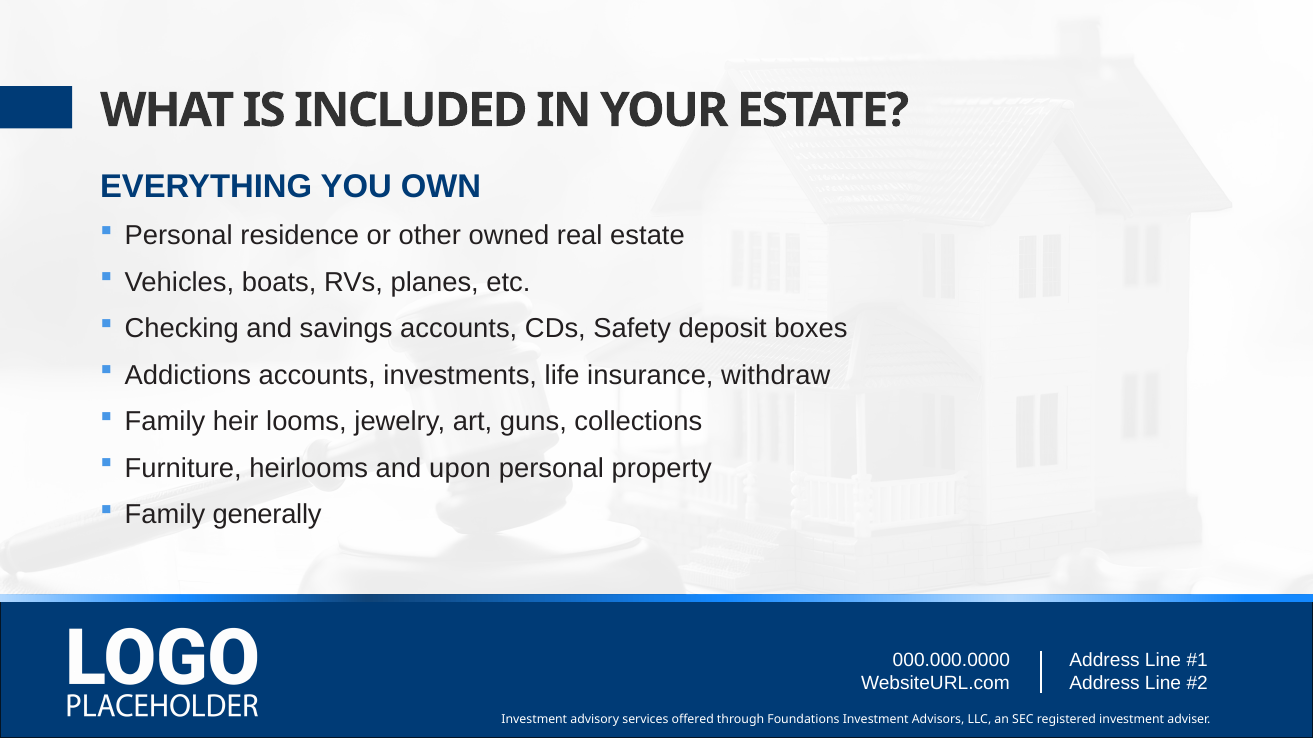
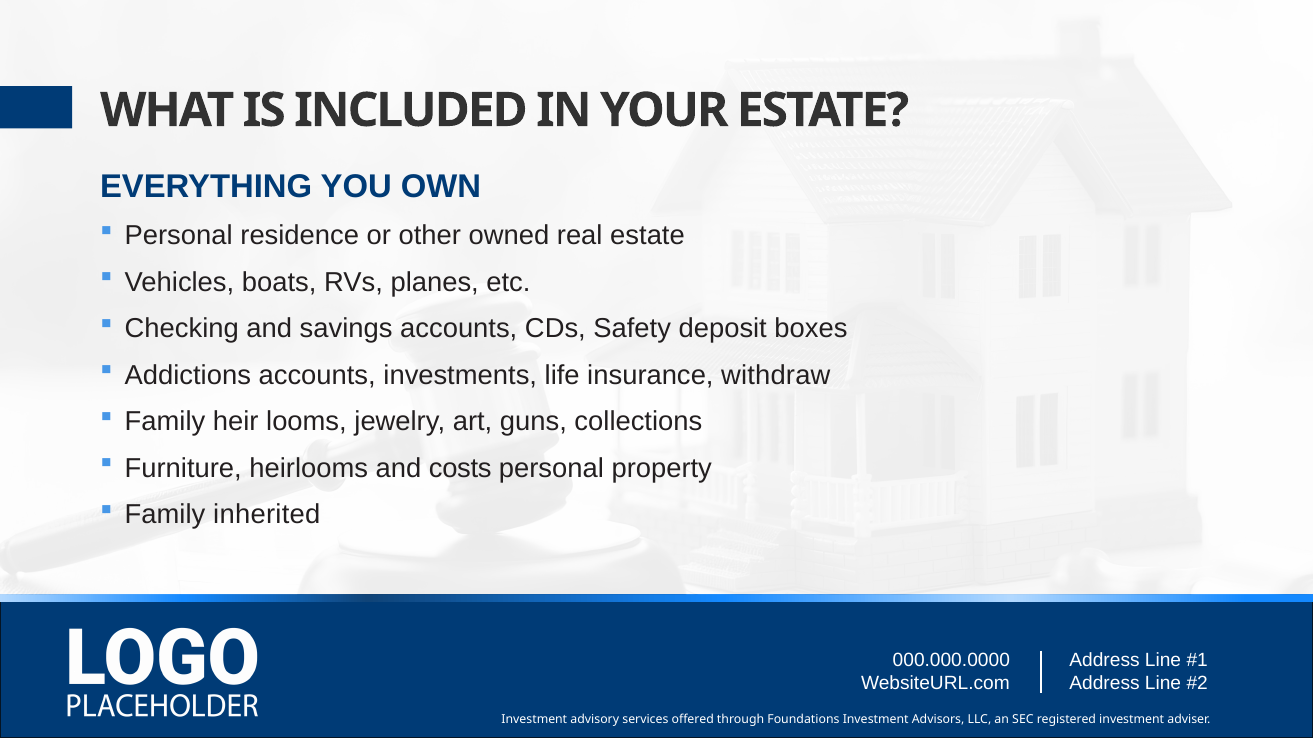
upon: upon -> costs
generally: generally -> inherited
